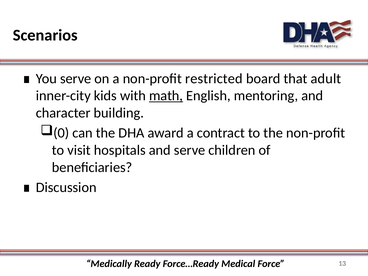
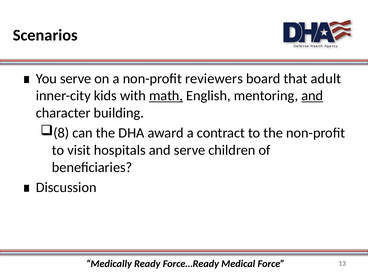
restricted: restricted -> reviewers
and at (312, 96) underline: none -> present
0: 0 -> 8
